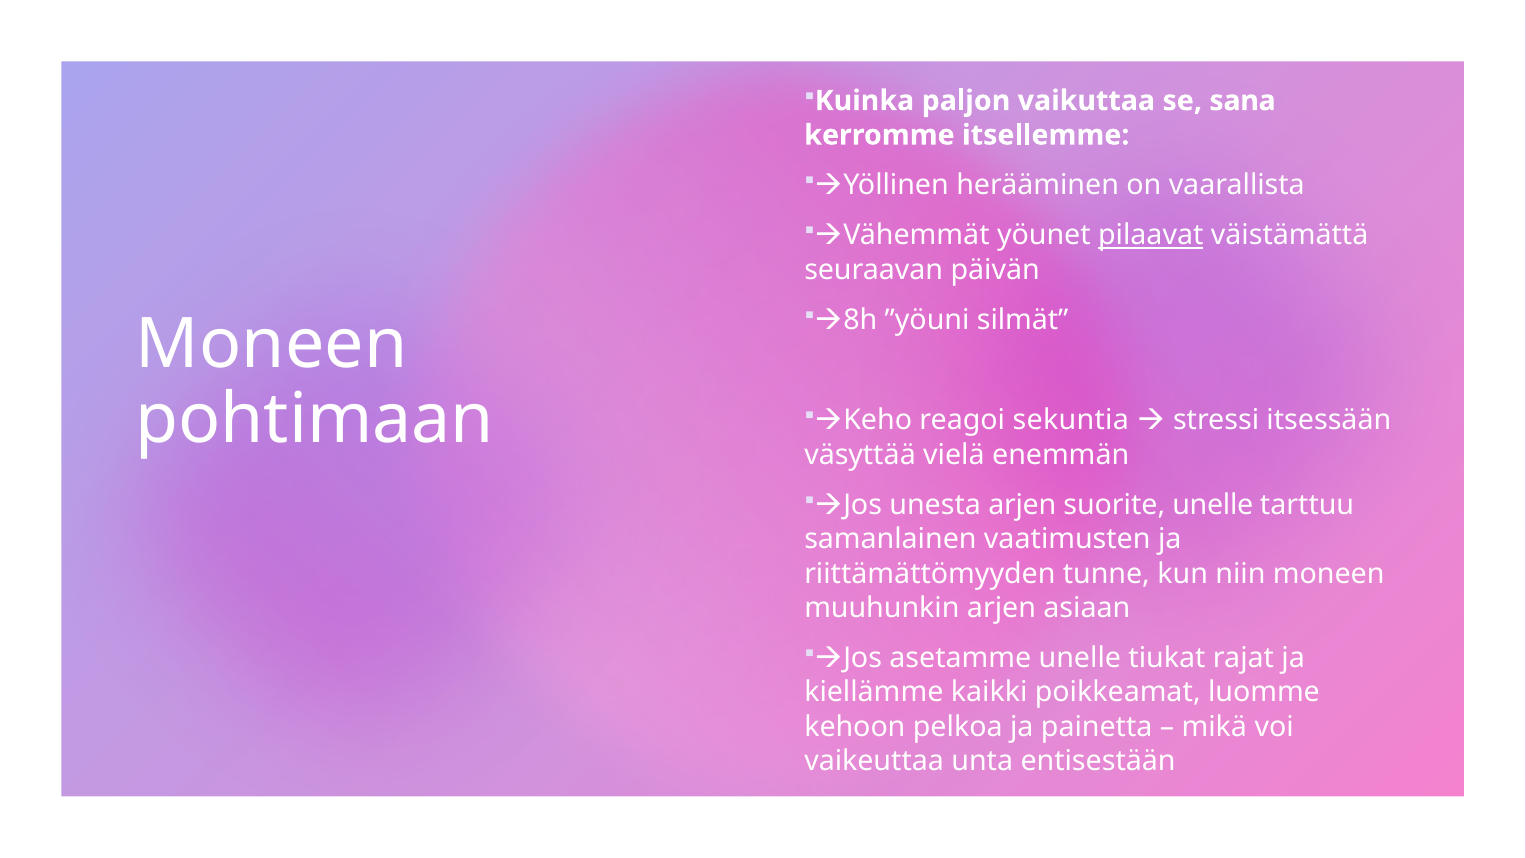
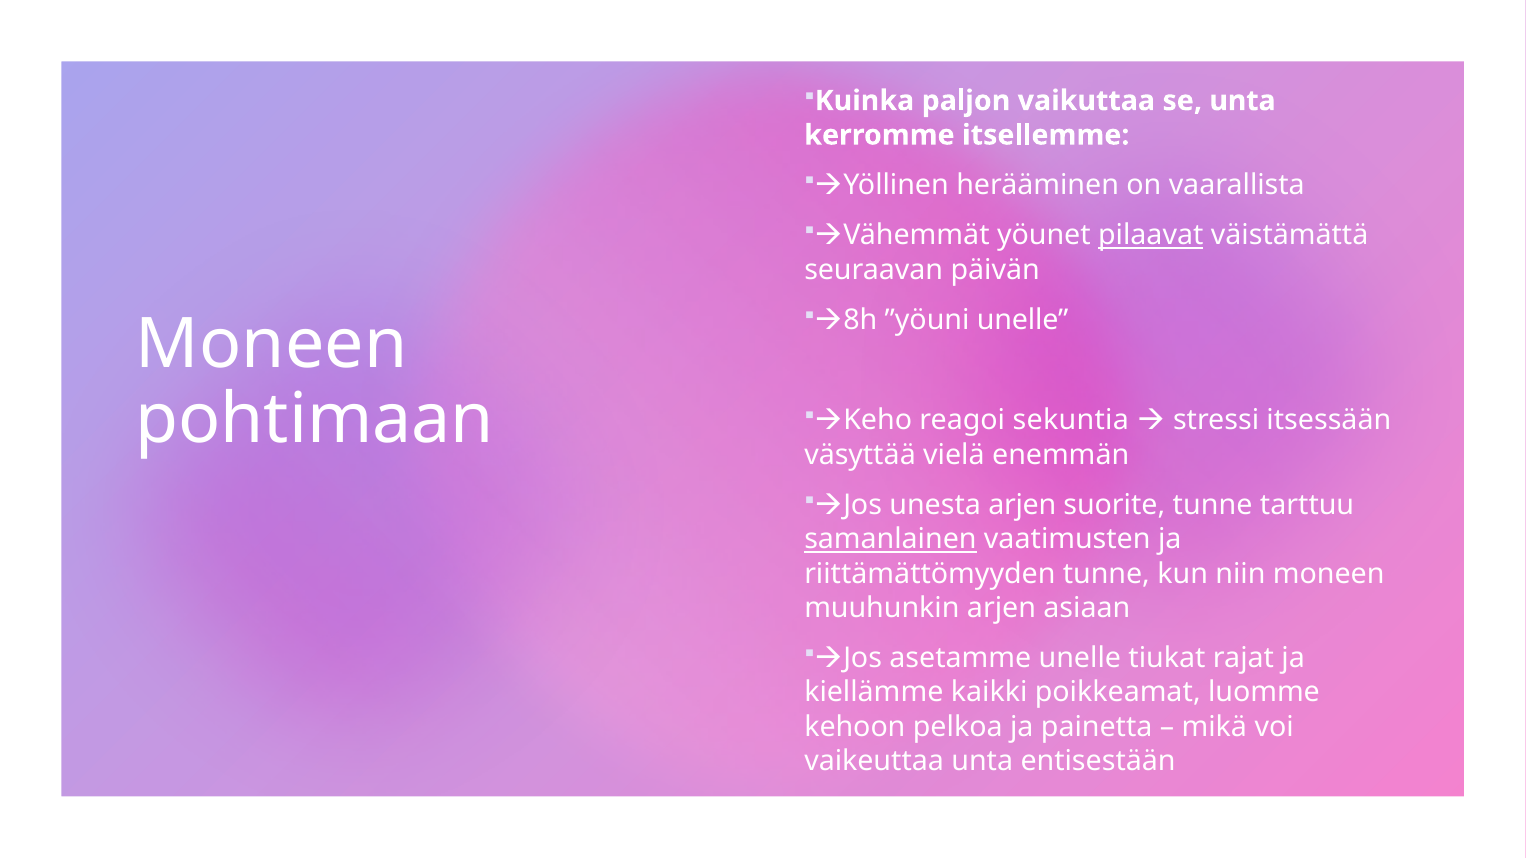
se sana: sana -> unta
”yöuni silmät: silmät -> unelle
suorite unelle: unelle -> tunne
samanlainen underline: none -> present
